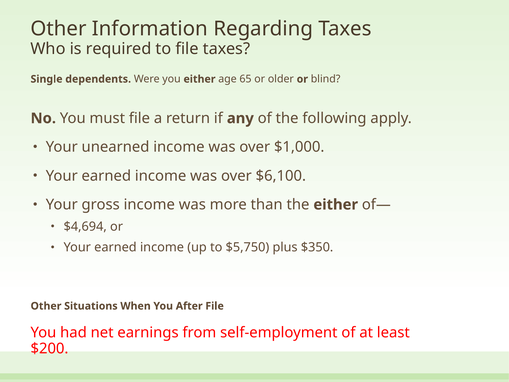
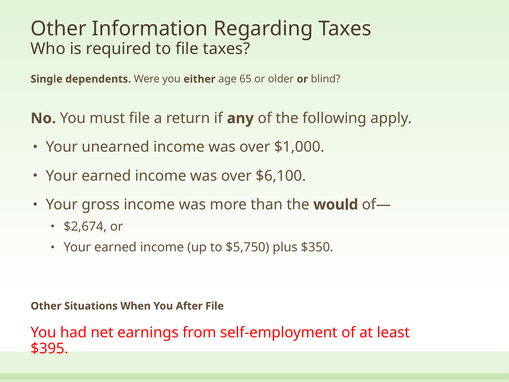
the either: either -> would
$4,694: $4,694 -> $2,674
$200: $200 -> $395
